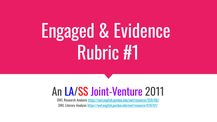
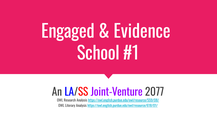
Rubric: Rubric -> School
2011: 2011 -> 2077
